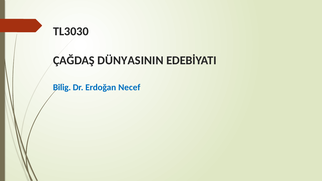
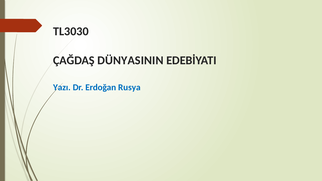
Bilig: Bilig -> Yazı
Necef: Necef -> Rusya
